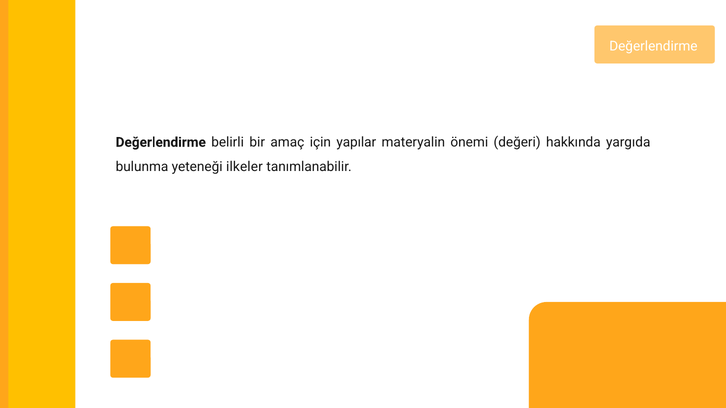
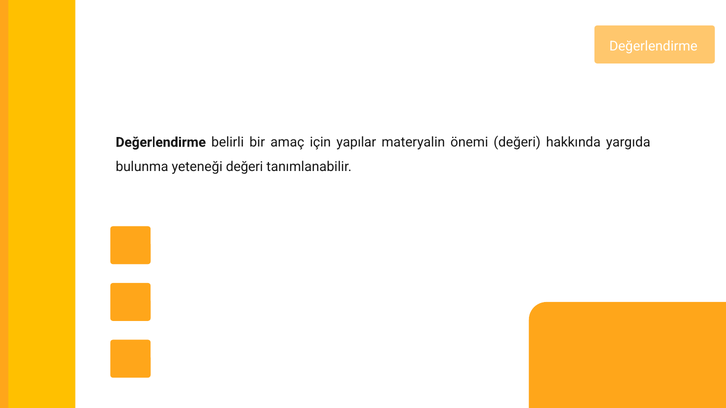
yeteneği ilkeler: ilkeler -> değeri
